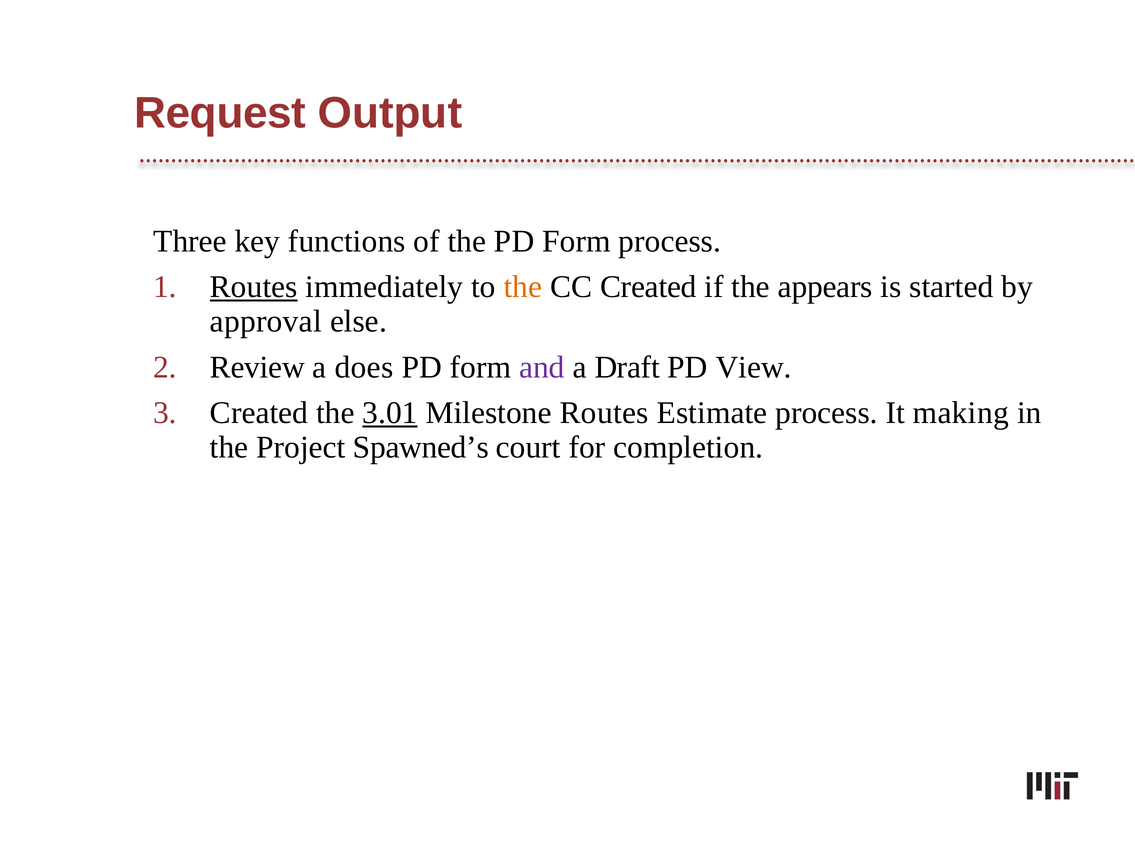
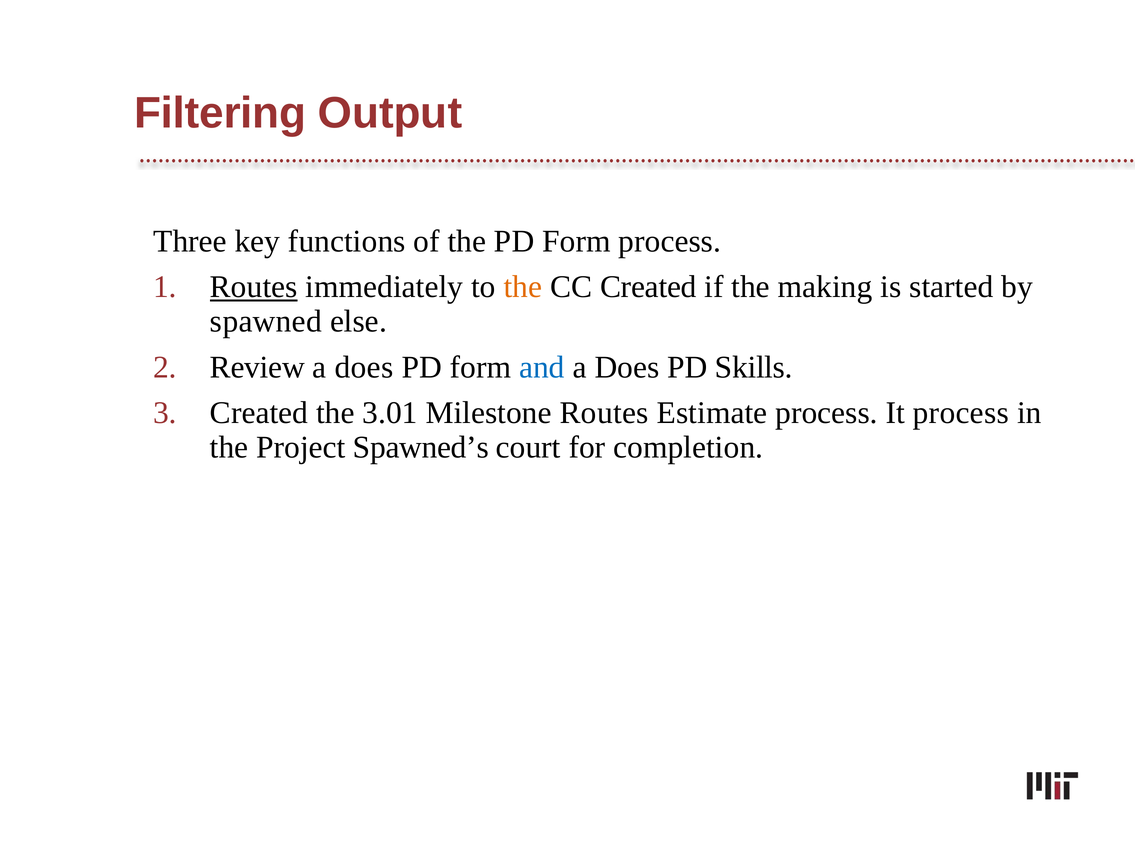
Request: Request -> Filtering
appears: appears -> making
approval: approval -> spawned
and colour: purple -> blue
Draft at (627, 367): Draft -> Does
View: View -> Skills
3.01 underline: present -> none
It making: making -> process
